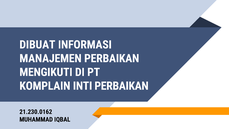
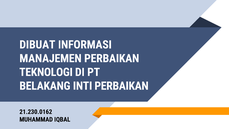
MENGIKUTI: MENGIKUTI -> TEKNOLOGI
KOMPLAIN: KOMPLAIN -> BELAKANG
